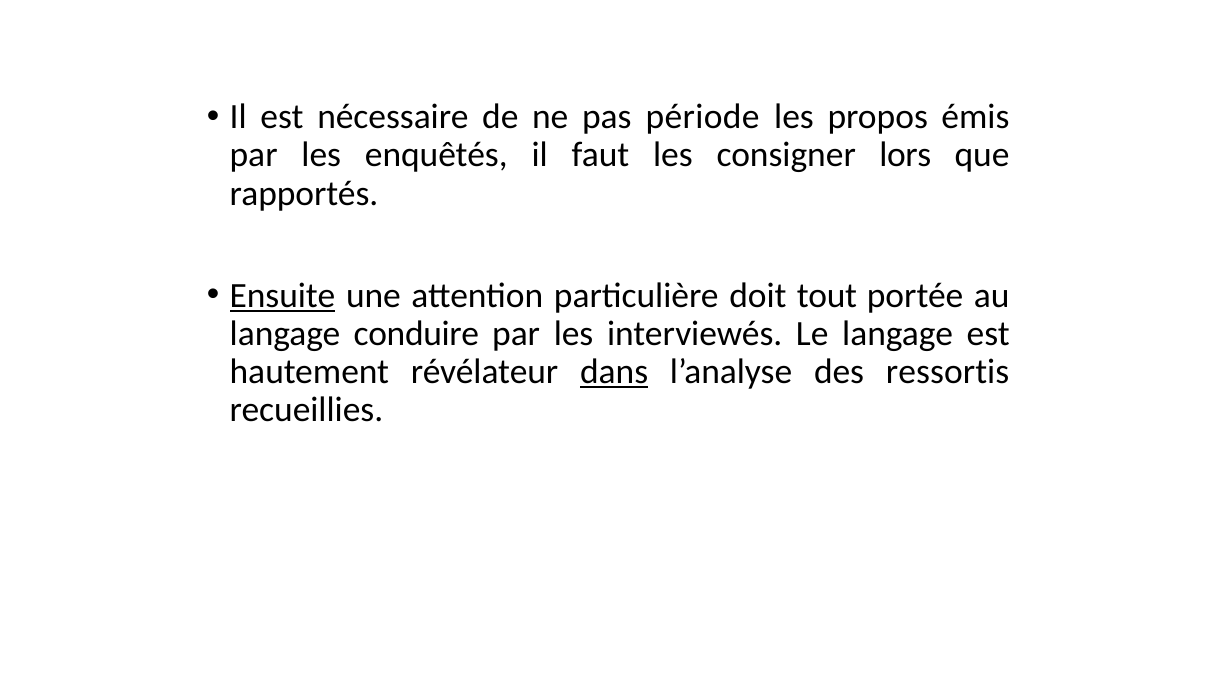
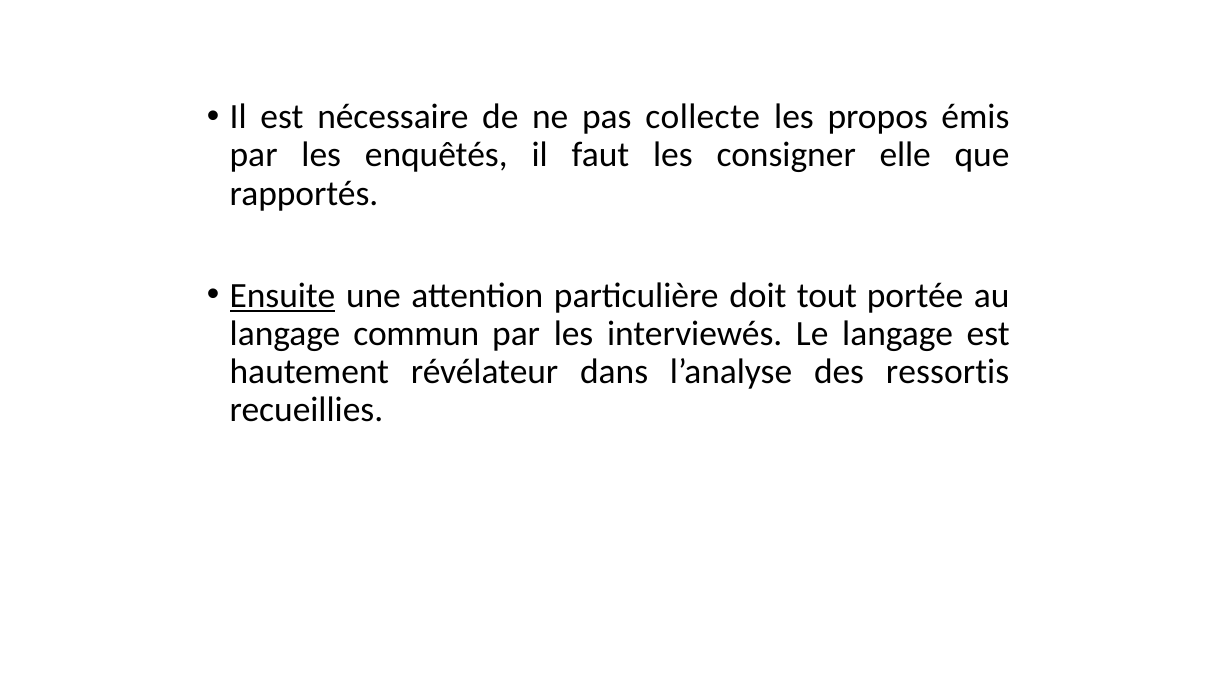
période: période -> collecte
lors: lors -> elle
conduire: conduire -> commun
dans underline: present -> none
